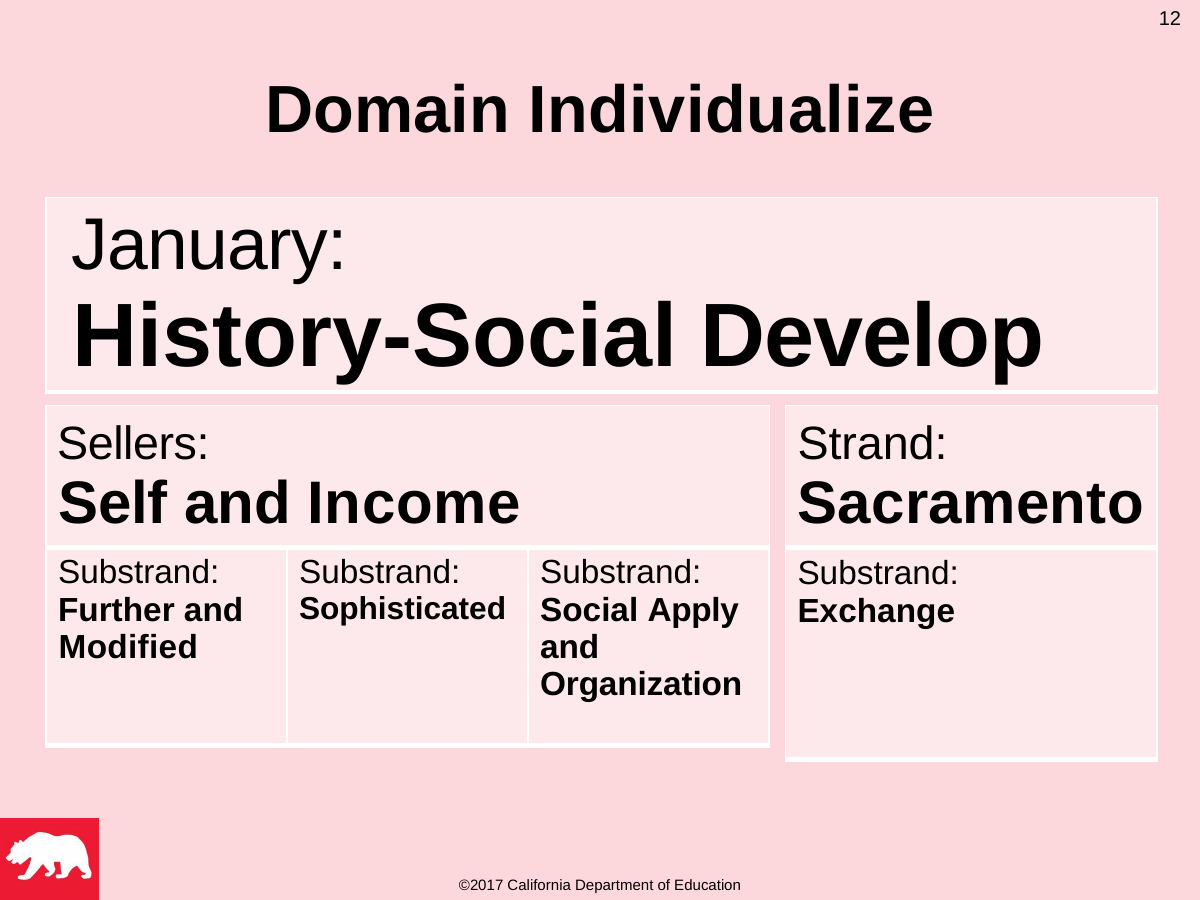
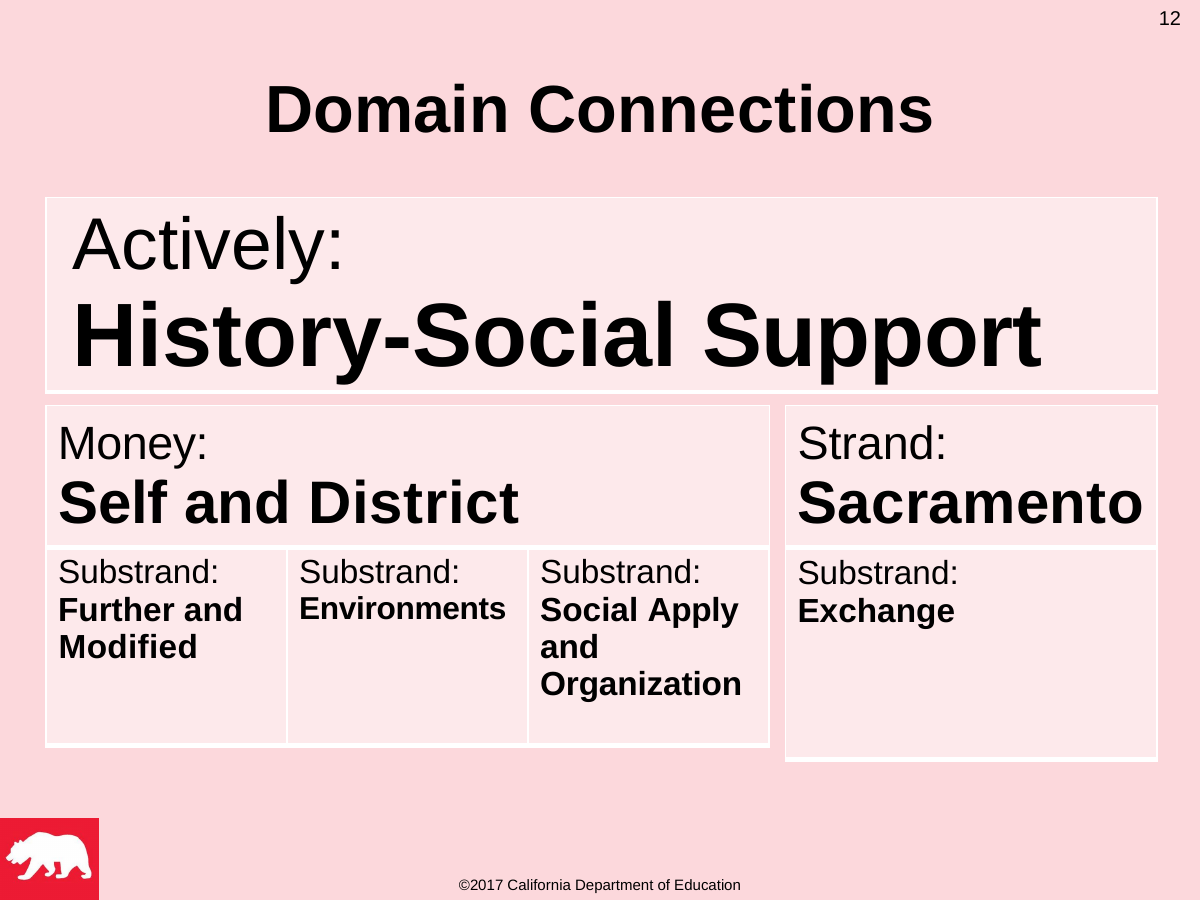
Individualize: Individualize -> Connections
January: January -> Actively
Develop: Develop -> Support
Sellers: Sellers -> Money
Income: Income -> District
Sophisticated: Sophisticated -> Environments
